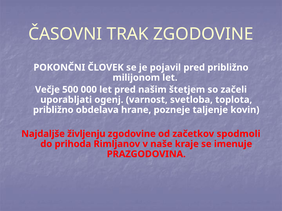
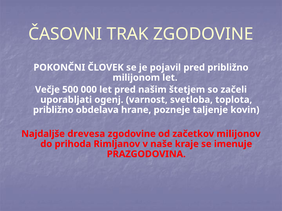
življenju: življenju -> drevesa
spodmoli: spodmoli -> milijonov
